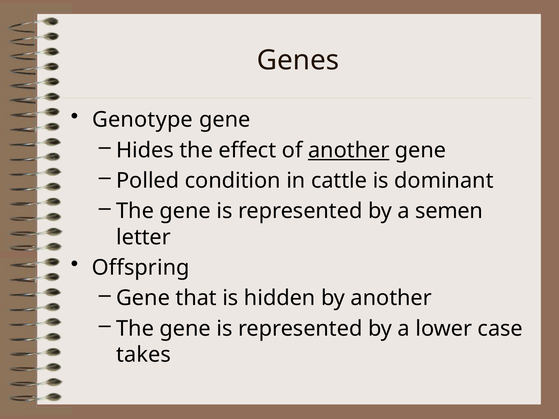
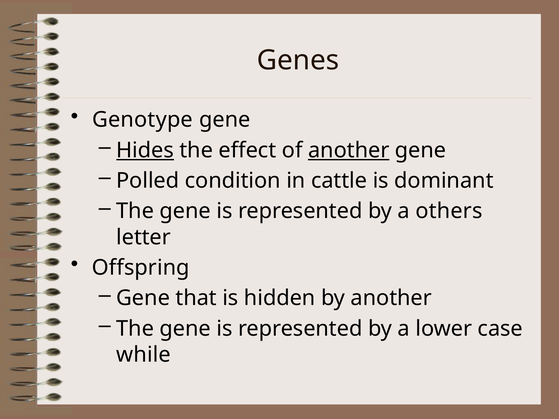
Hides underline: none -> present
semen: semen -> others
takes: takes -> while
